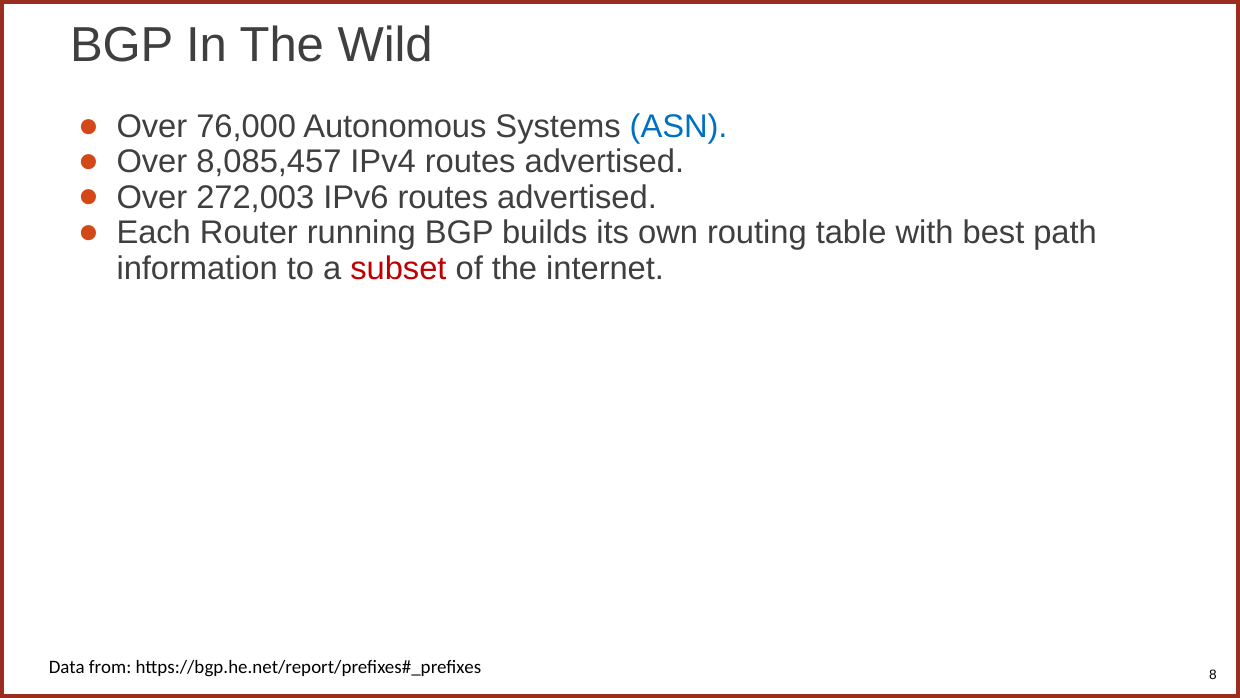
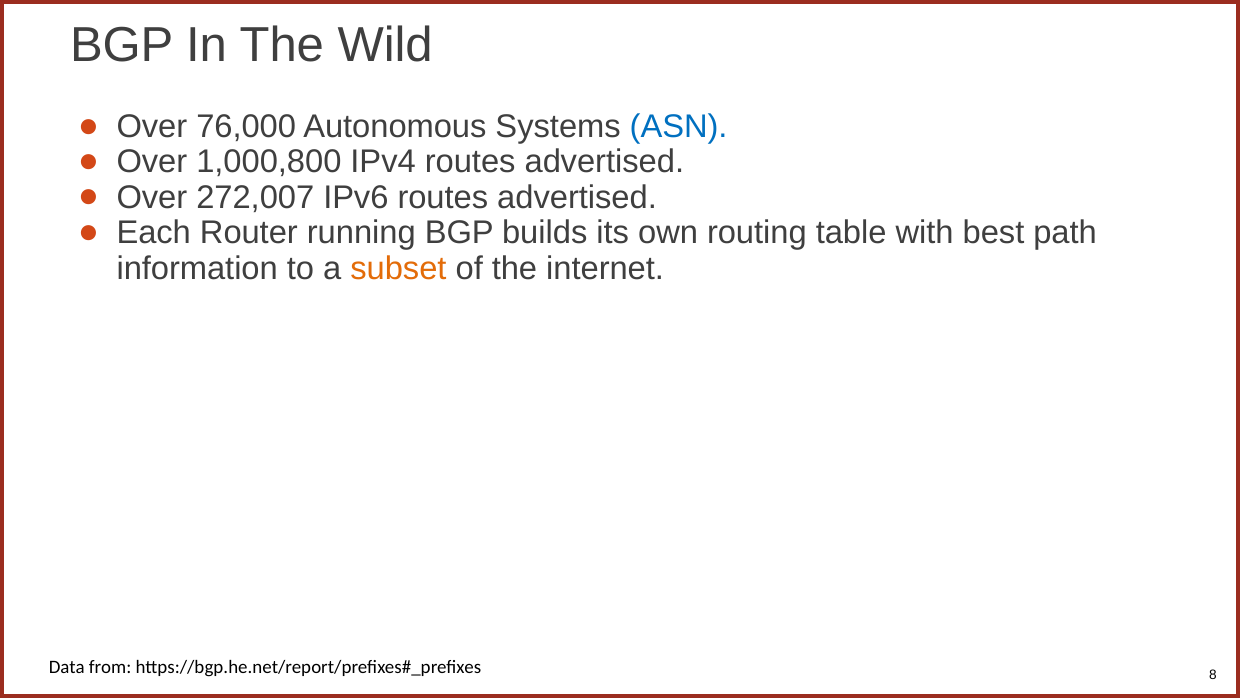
8,085,457: 8,085,457 -> 1,000,800
272,003: 272,003 -> 272,007
subset colour: red -> orange
